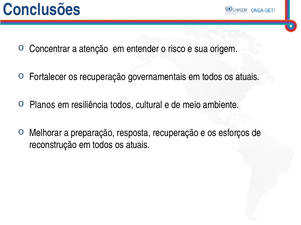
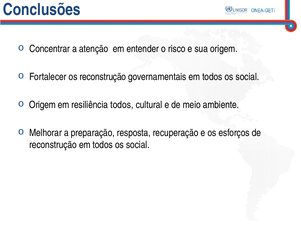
os recuperação: recuperação -> reconstrução
atuais at (247, 77): atuais -> social
o Planos: Planos -> Origem
atuais at (138, 145): atuais -> social
